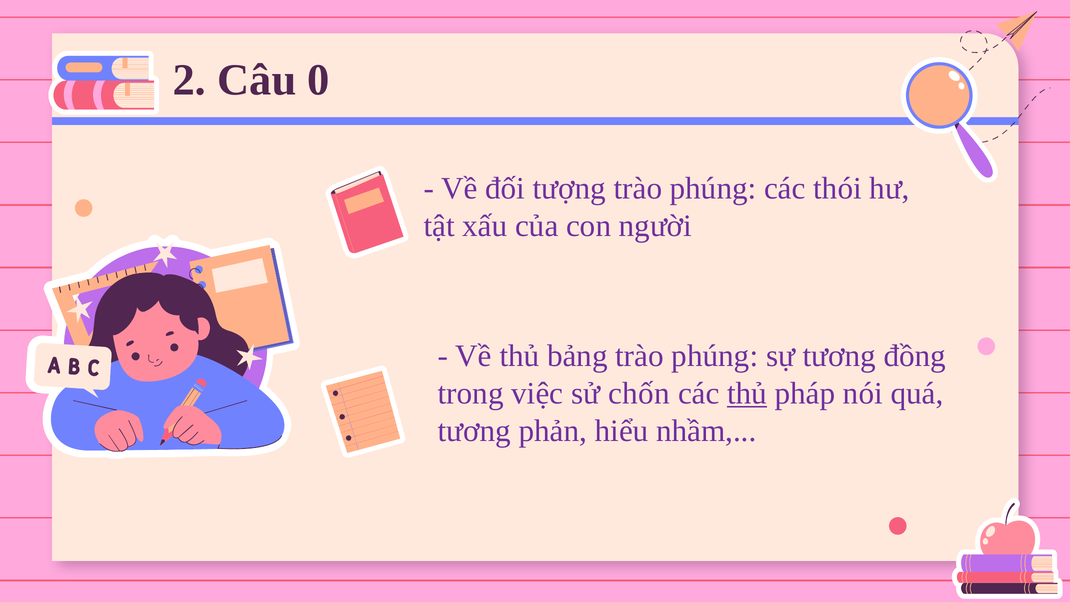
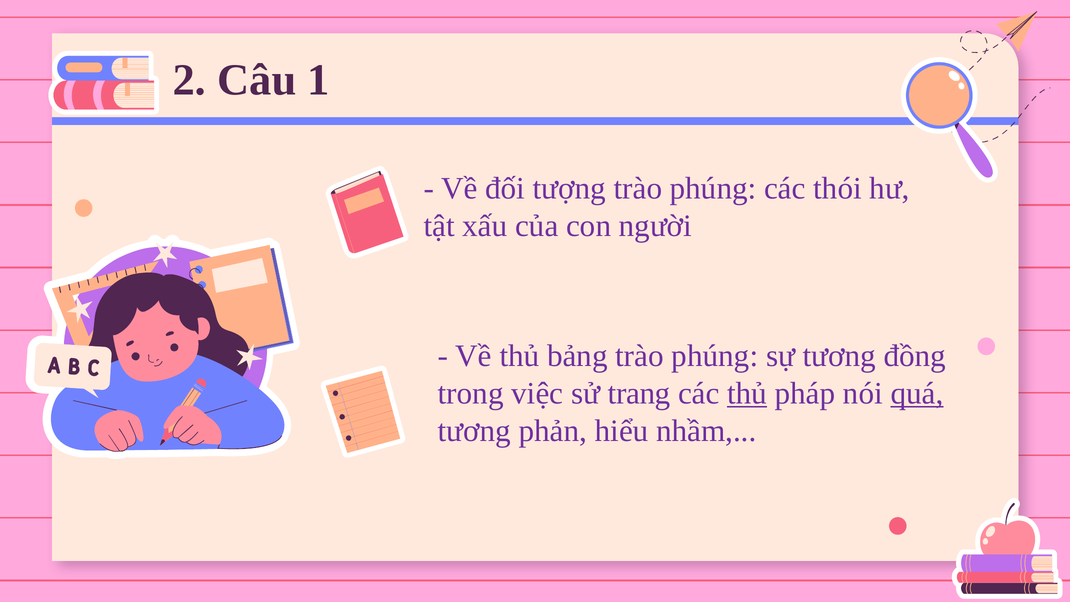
0: 0 -> 1
chốn: chốn -> trang
quá underline: none -> present
